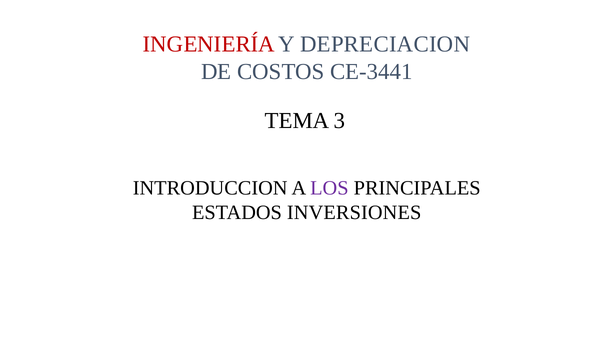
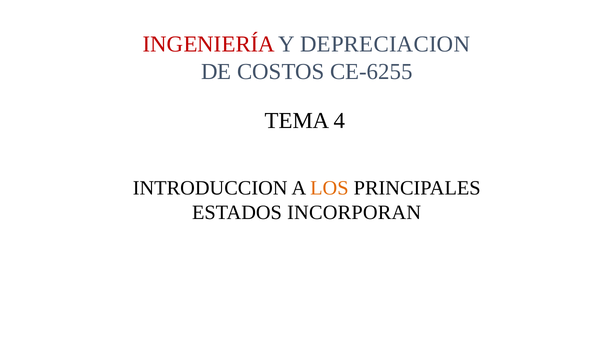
CE-3441: CE-3441 -> CE-6255
3: 3 -> 4
LOS colour: purple -> orange
INVERSIONES: INVERSIONES -> INCORPORAN
